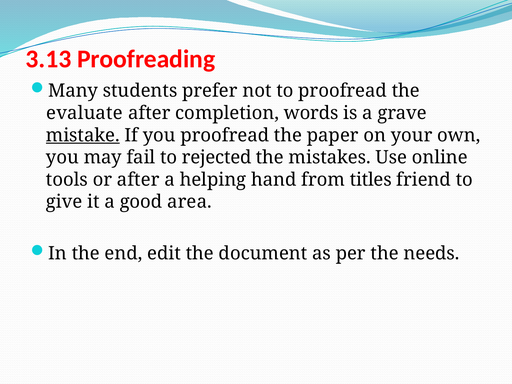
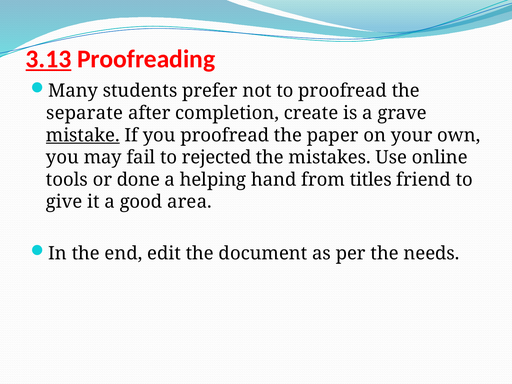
3.13 underline: none -> present
evaluate: evaluate -> separate
words: words -> create
or after: after -> done
